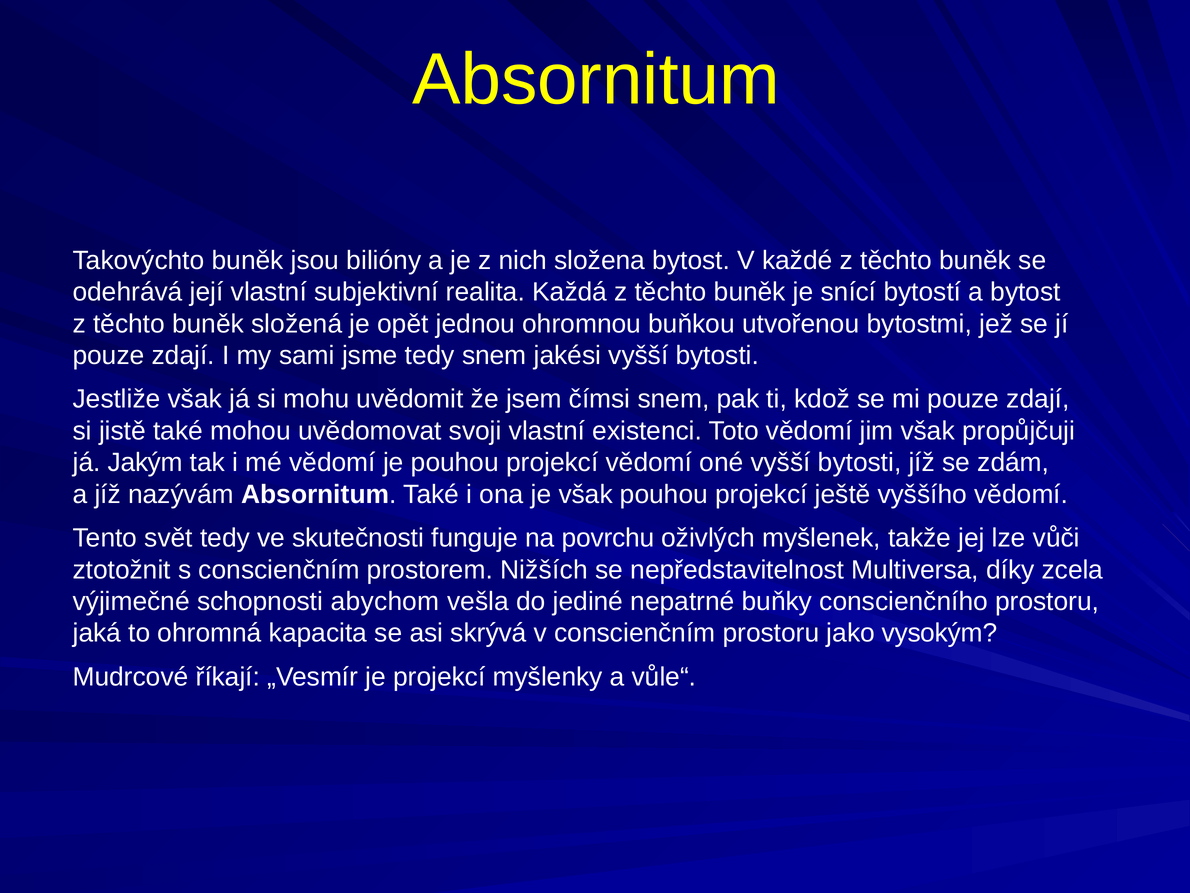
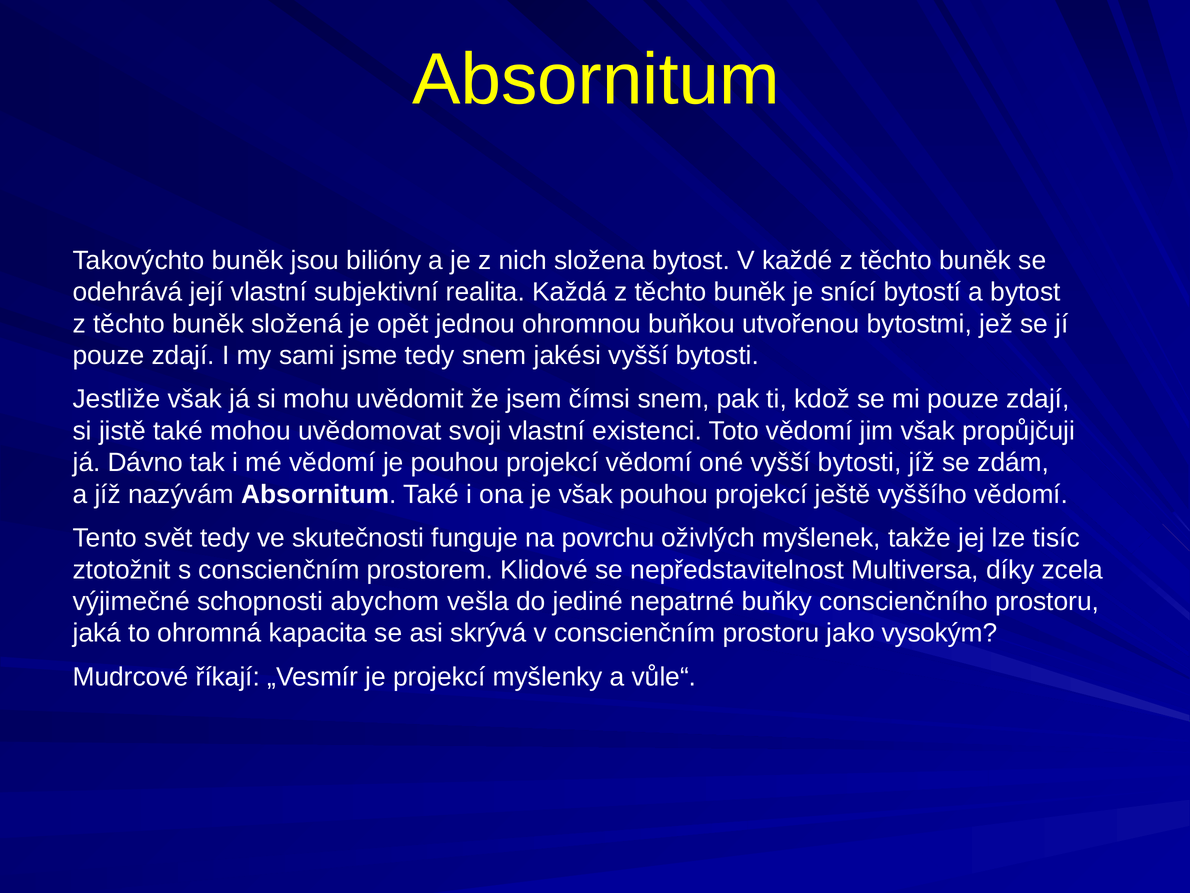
Jakým: Jakým -> Dávno
vůči: vůči -> tisíc
Nižších: Nižších -> Klidové
